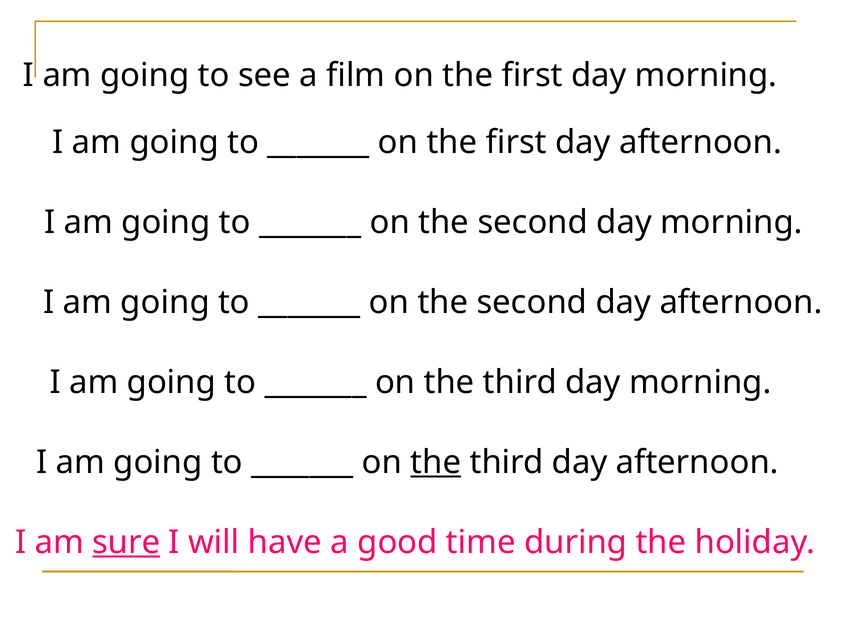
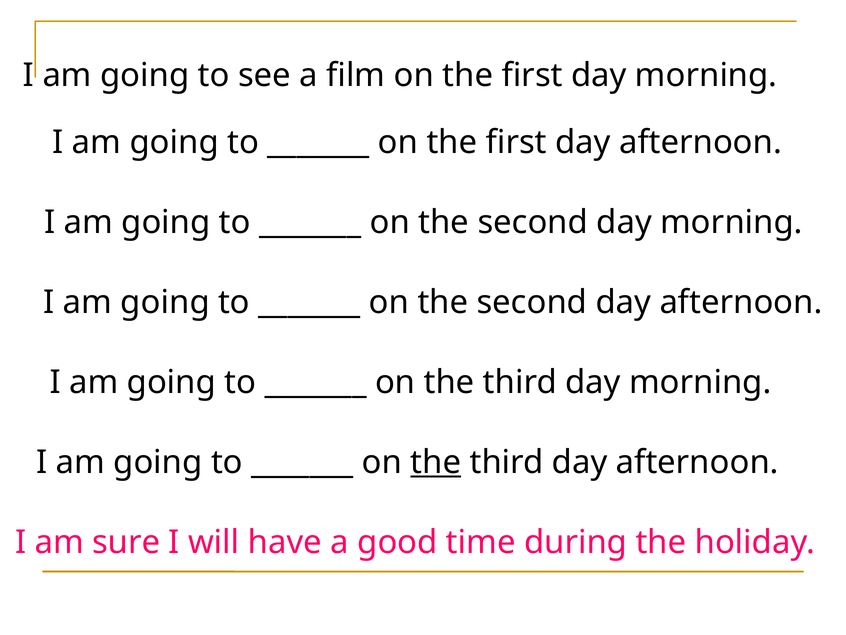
sure underline: present -> none
